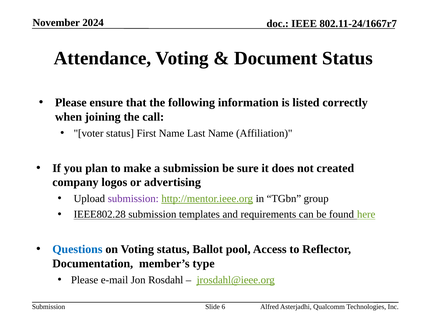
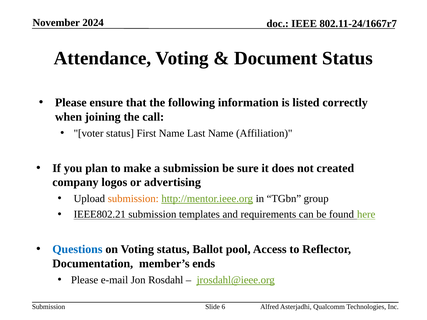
submission at (133, 199) colour: purple -> orange
IEEE802.28: IEEE802.28 -> IEEE802.21
type: type -> ends
